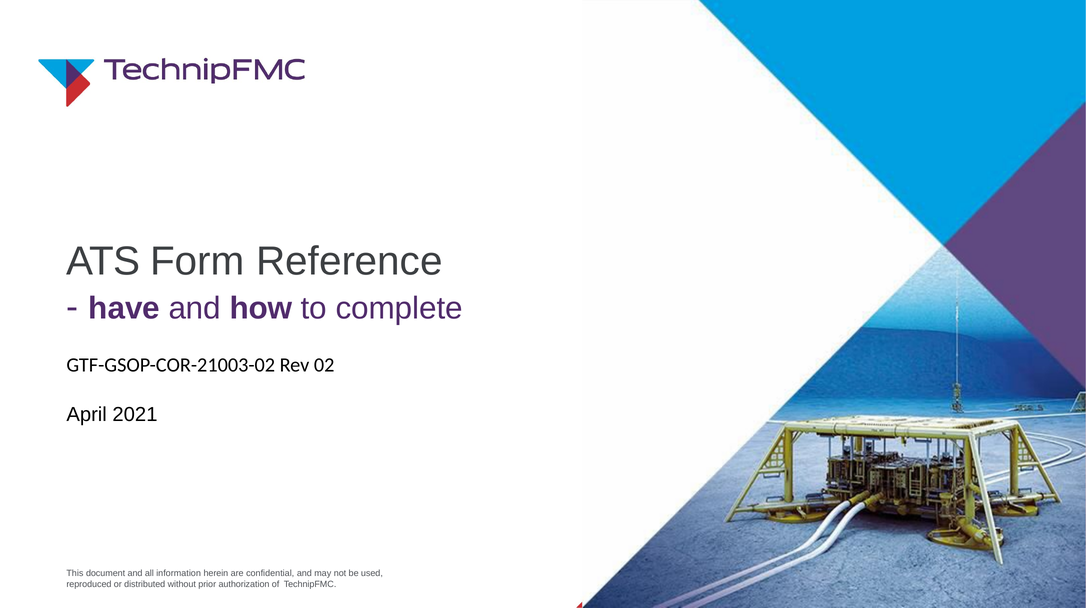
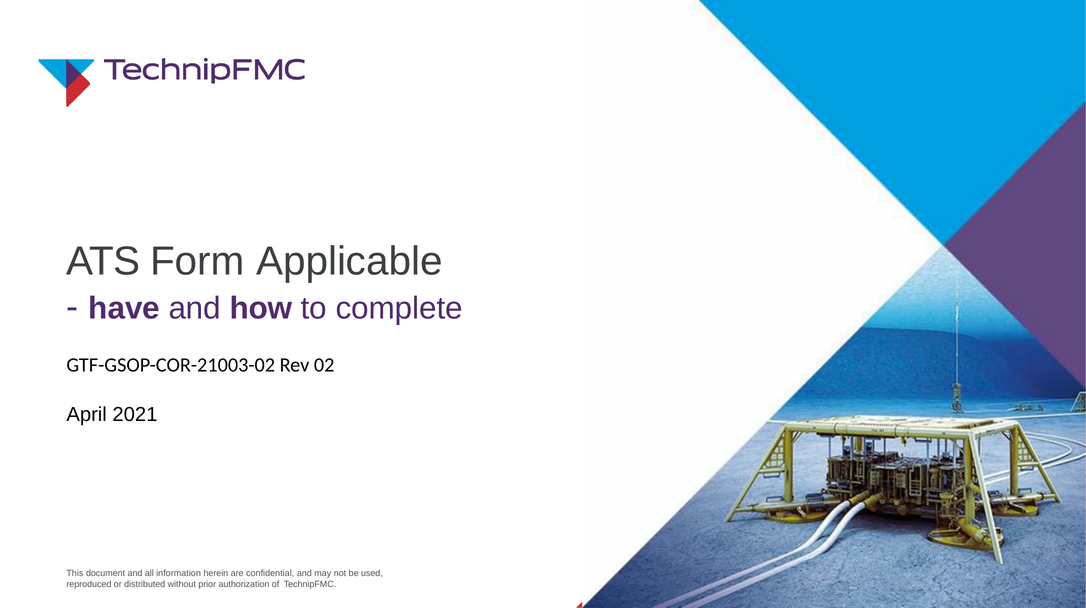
Reference: Reference -> Applicable
